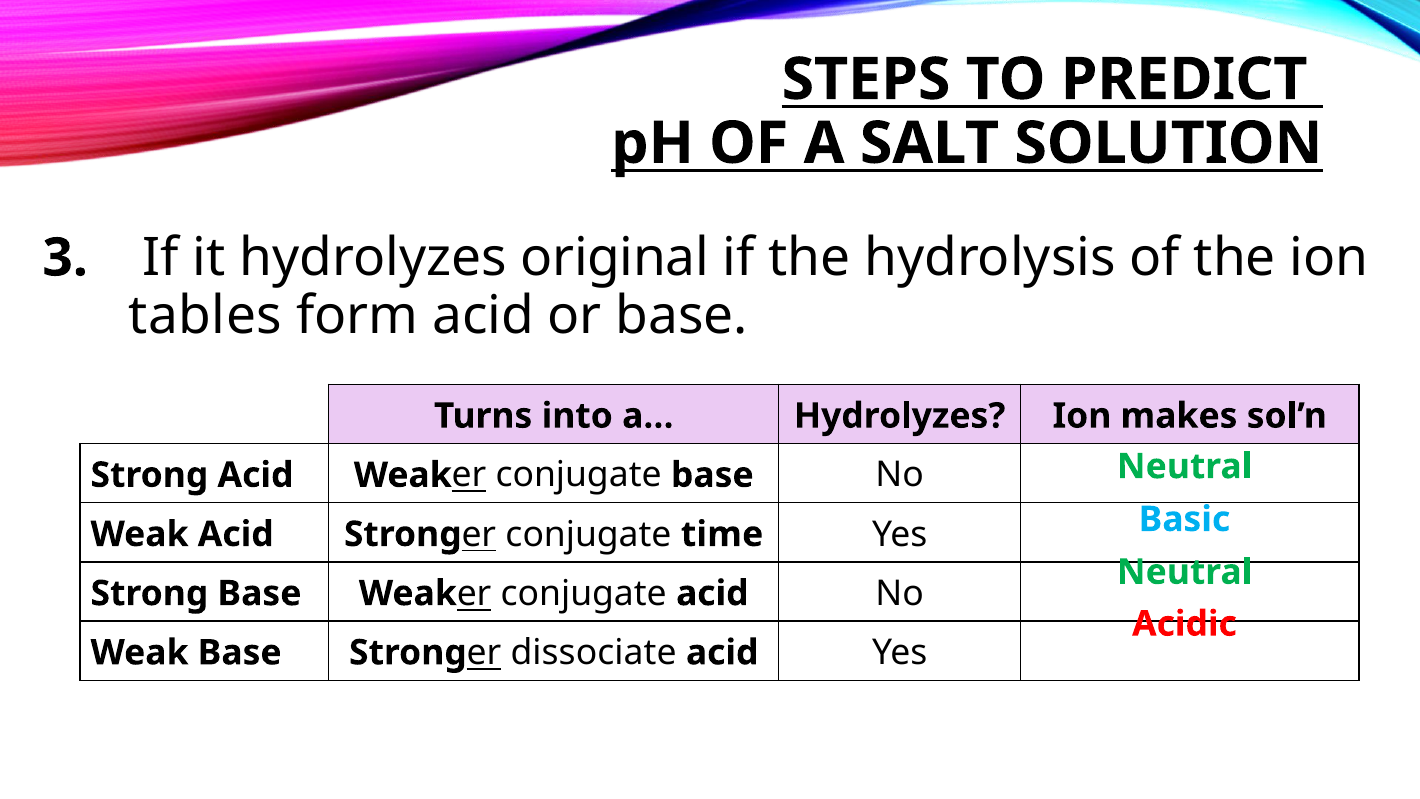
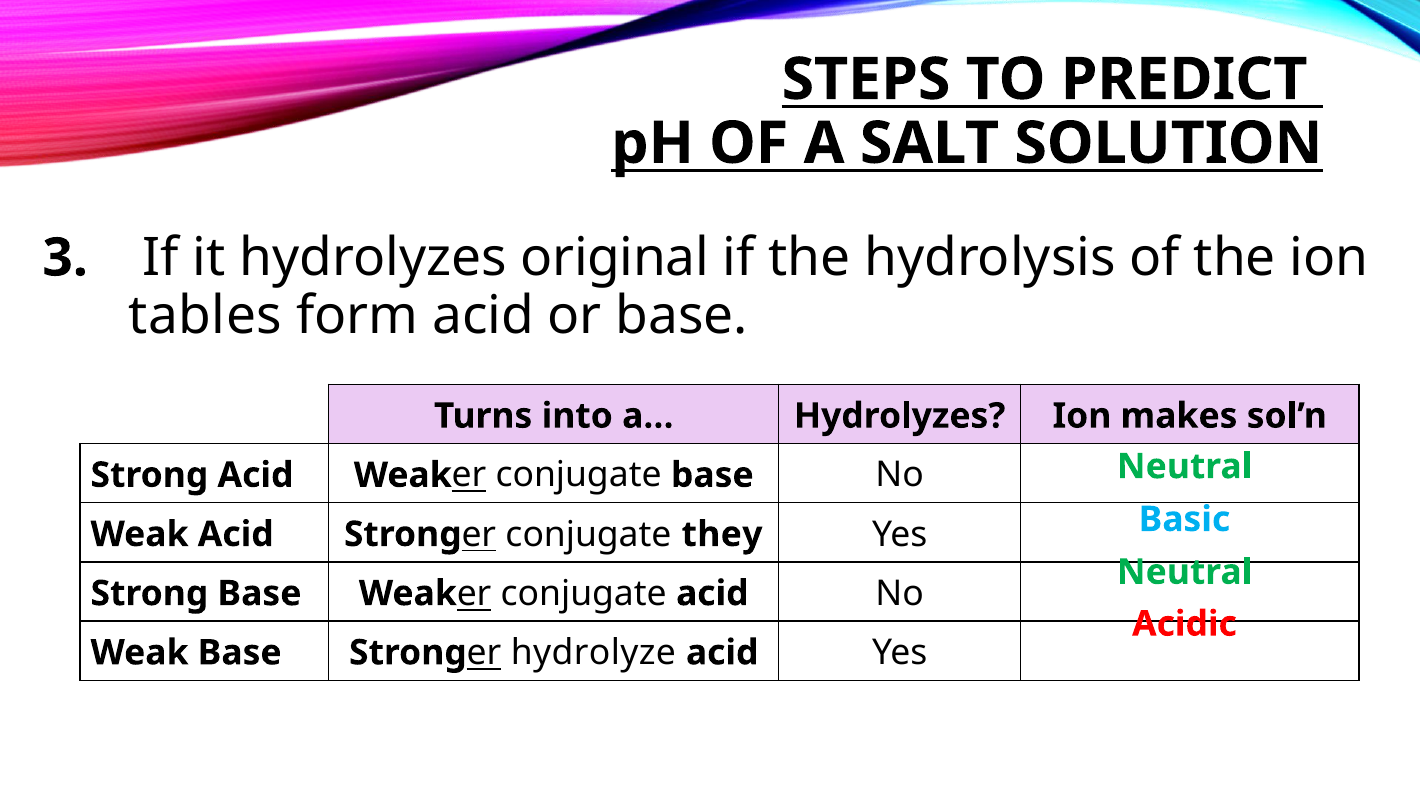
time: time -> they
dissociate: dissociate -> hydrolyze
